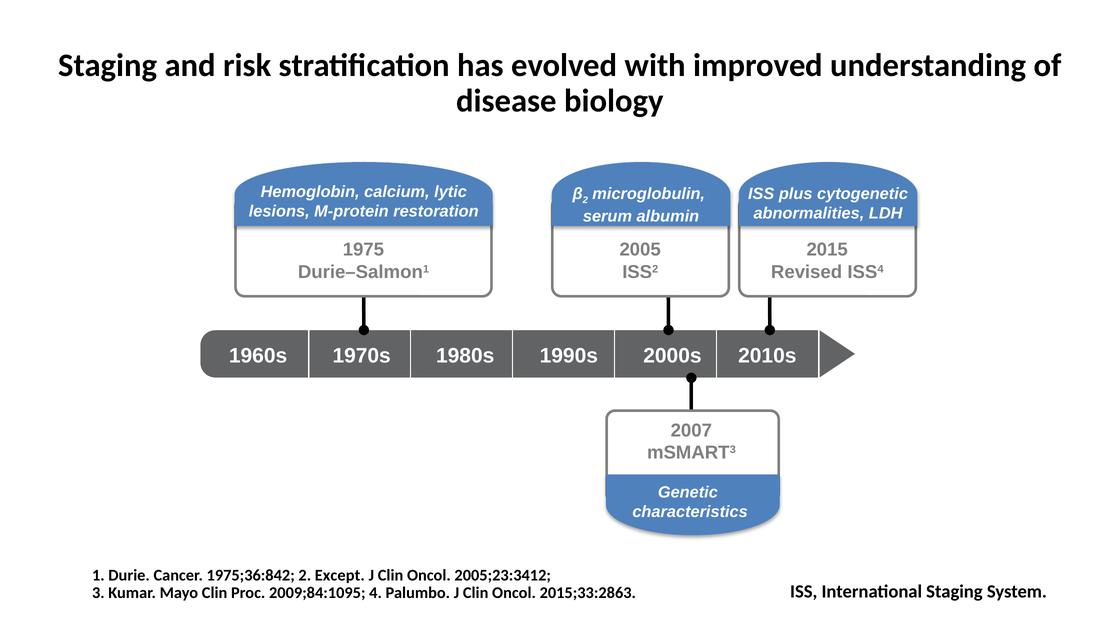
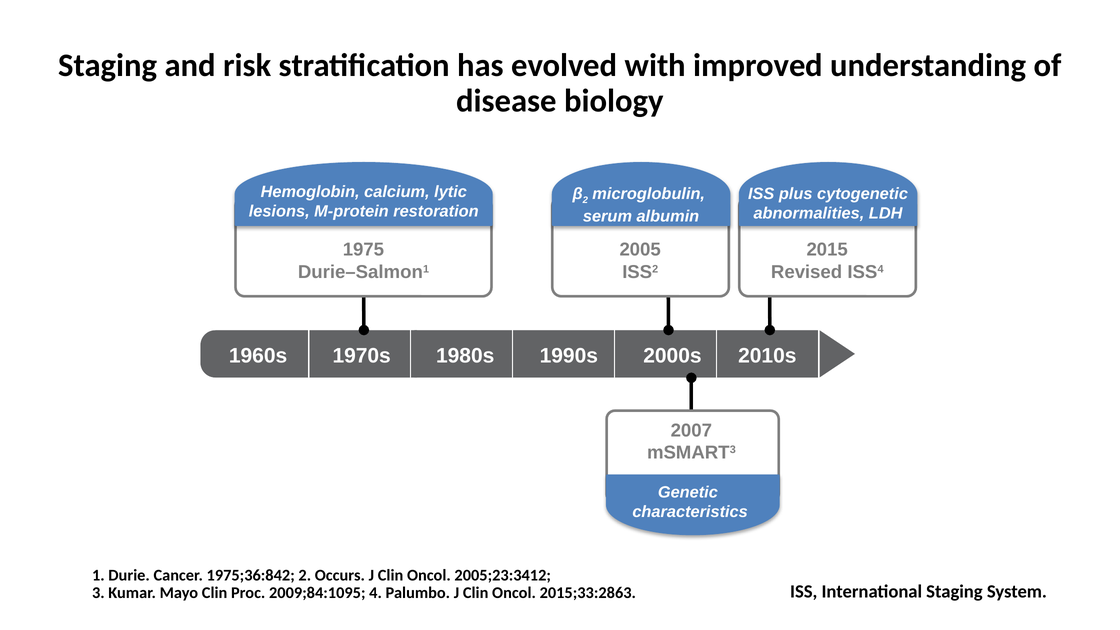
Except: Except -> Occurs
